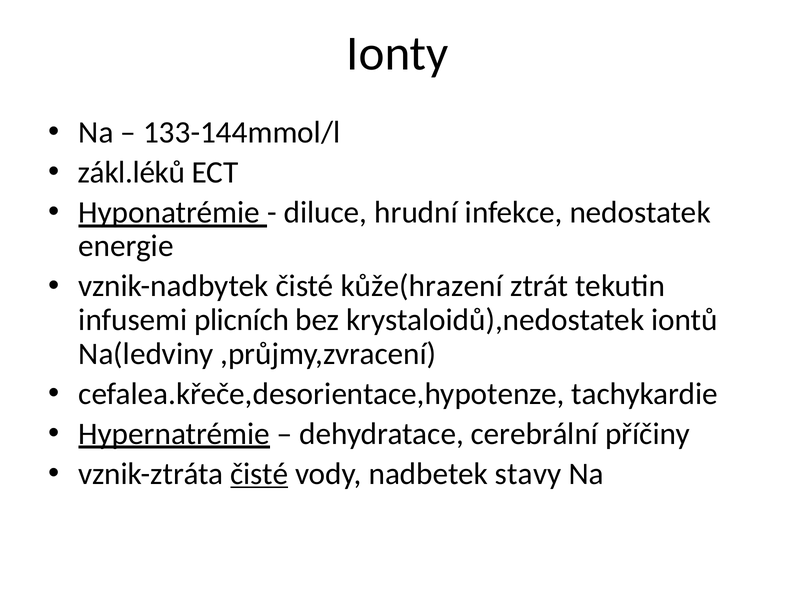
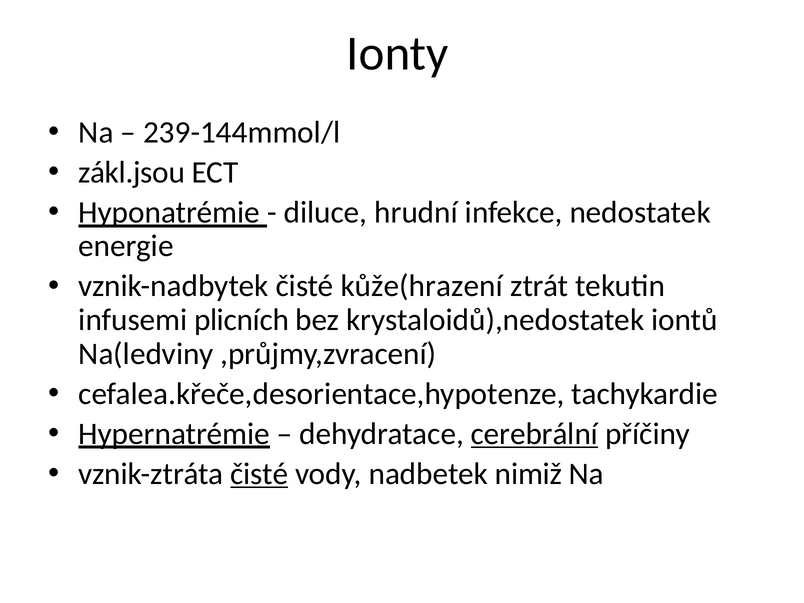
133-144mmol/l: 133-144mmol/l -> 239-144mmol/l
zákl.léků: zákl.léků -> zákl.jsou
cerebrální underline: none -> present
stavy: stavy -> nimiž
